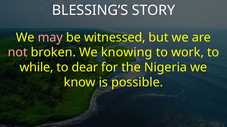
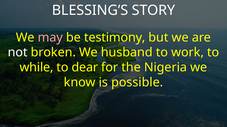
witnessed: witnessed -> testimony
not colour: pink -> white
knowing: knowing -> husband
